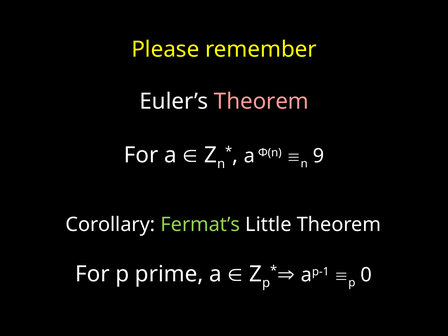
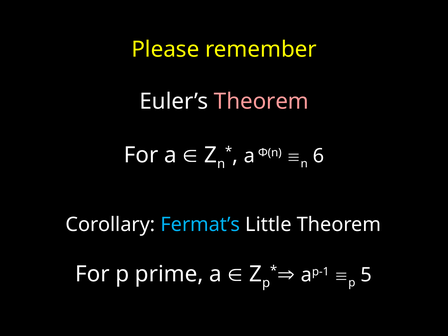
9: 9 -> 6
Fermat’s colour: light green -> light blue
0: 0 -> 5
